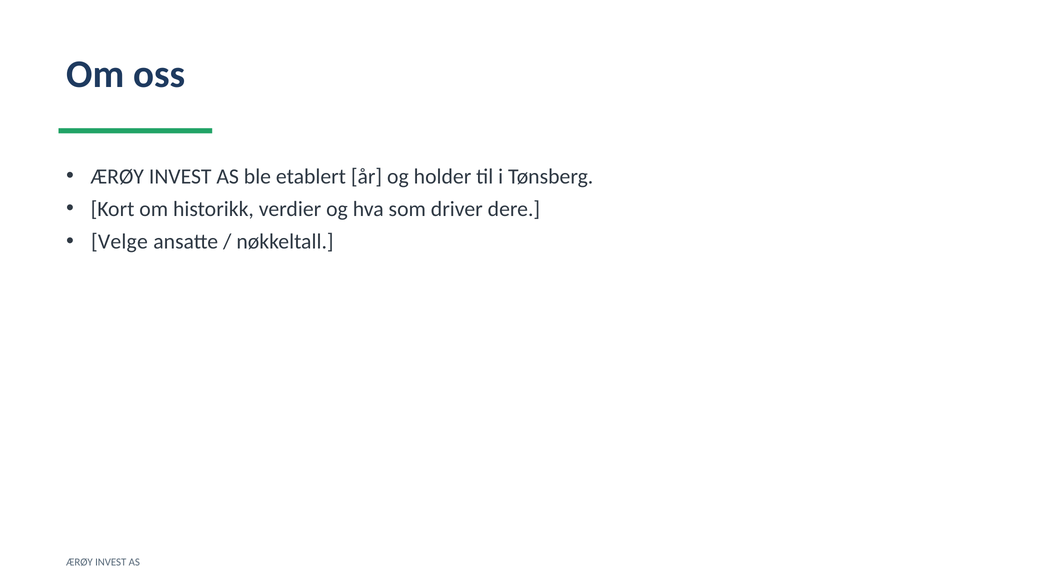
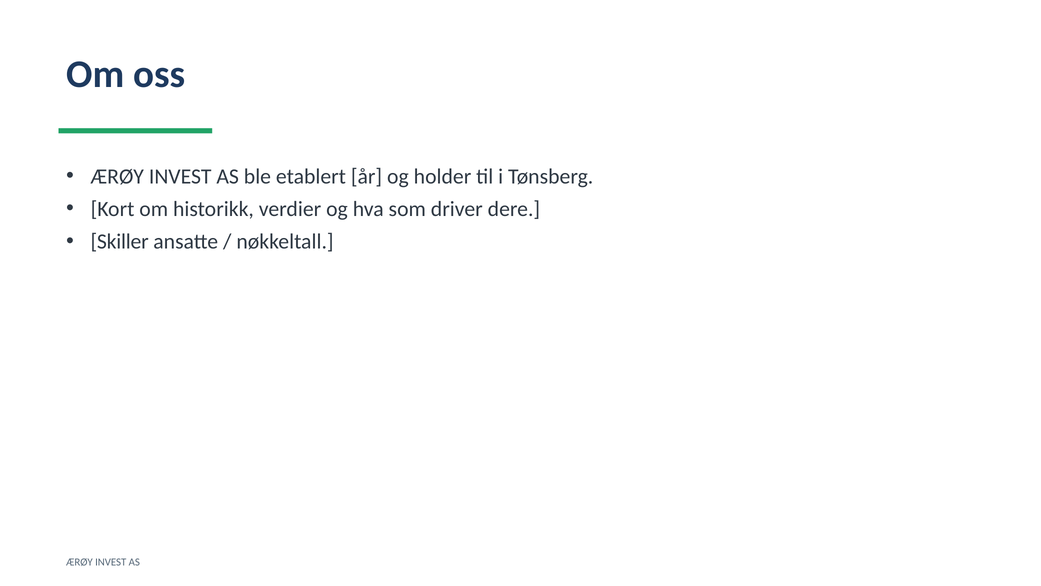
Velge: Velge -> Skiller
